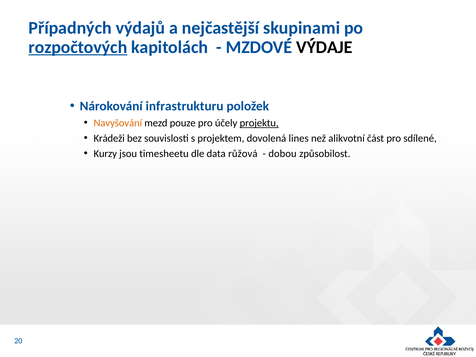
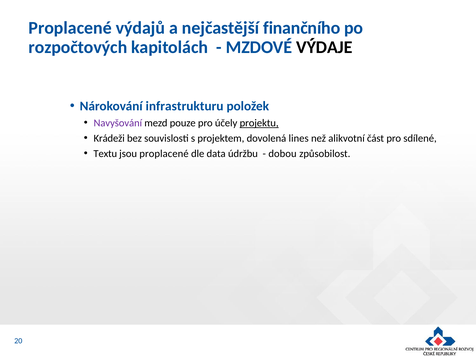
Případných at (70, 28): Případných -> Proplacené
skupinami: skupinami -> finančního
rozpočtových underline: present -> none
Navyšování colour: orange -> purple
Kurzy: Kurzy -> Textu
jsou timesheetu: timesheetu -> proplacené
růžová: růžová -> údržbu
